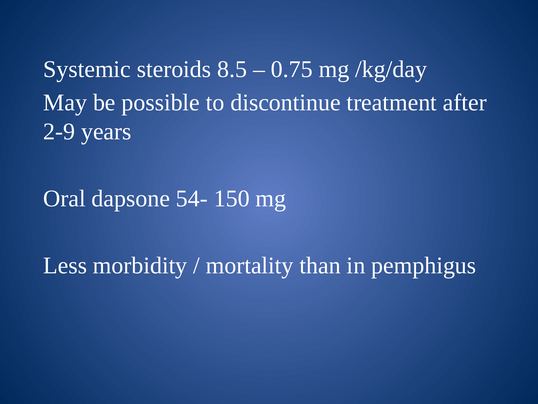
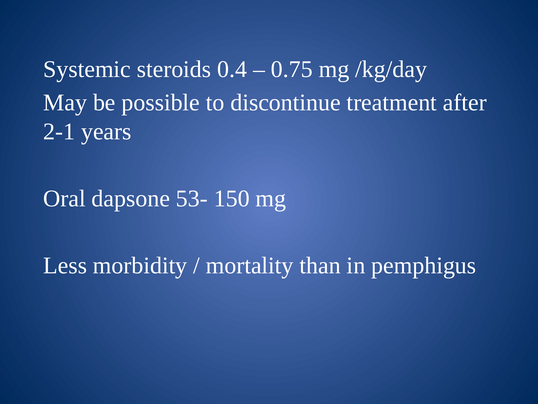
8.5: 8.5 -> 0.4
2-9: 2-9 -> 2-1
54-: 54- -> 53-
